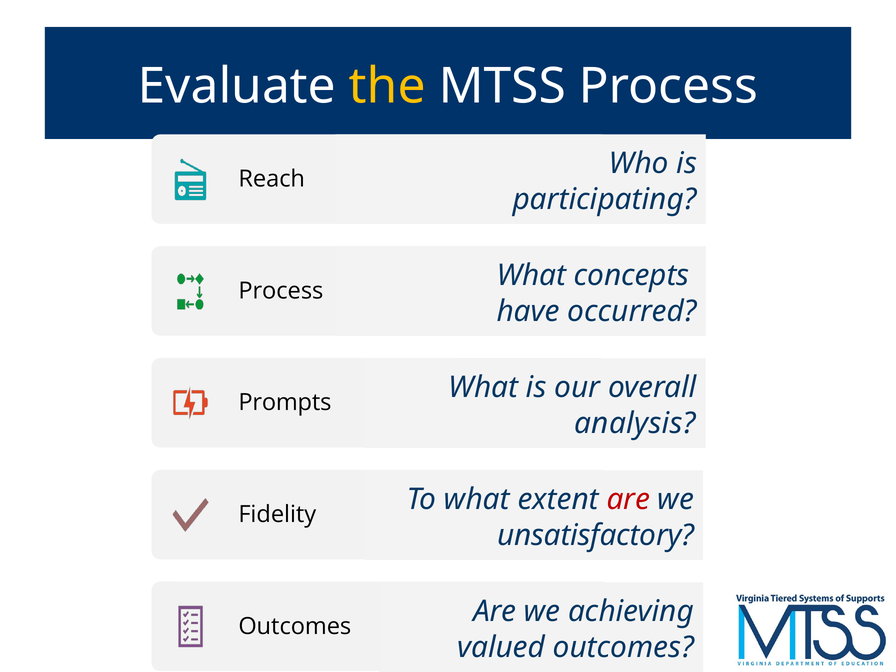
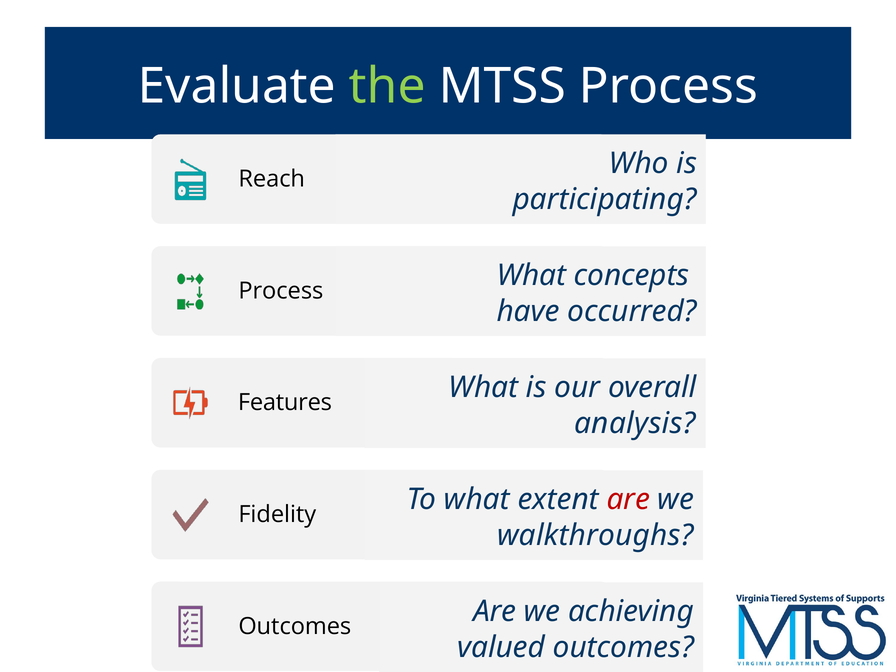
the colour: yellow -> light green
Prompts: Prompts -> Features
unsatisfactory: unsatisfactory -> walkthroughs
